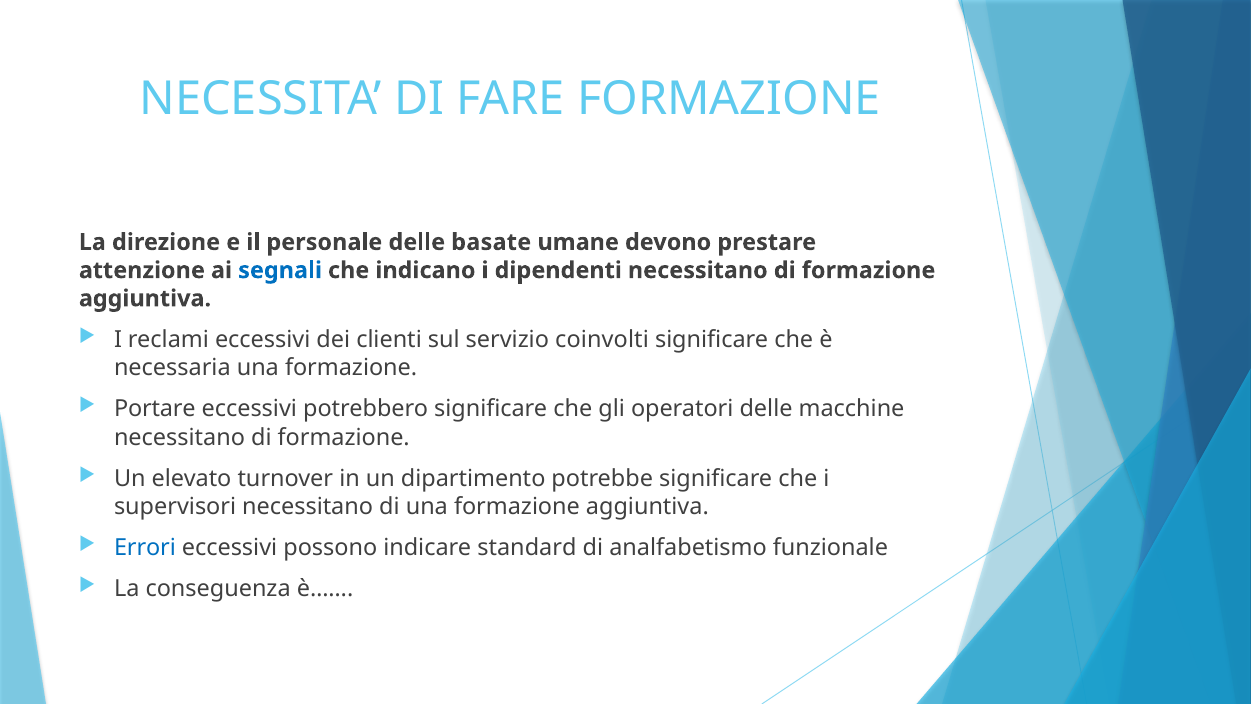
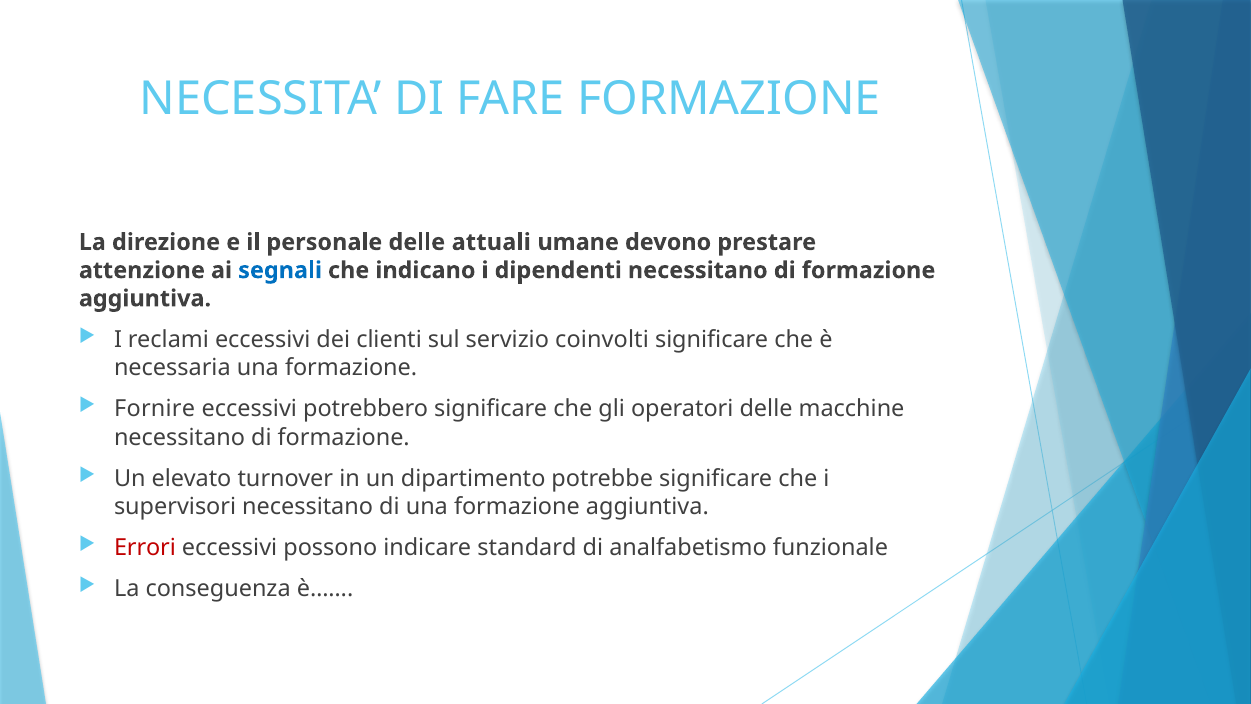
basate: basate -> attuali
Portare: Portare -> Fornire
Errori colour: blue -> red
